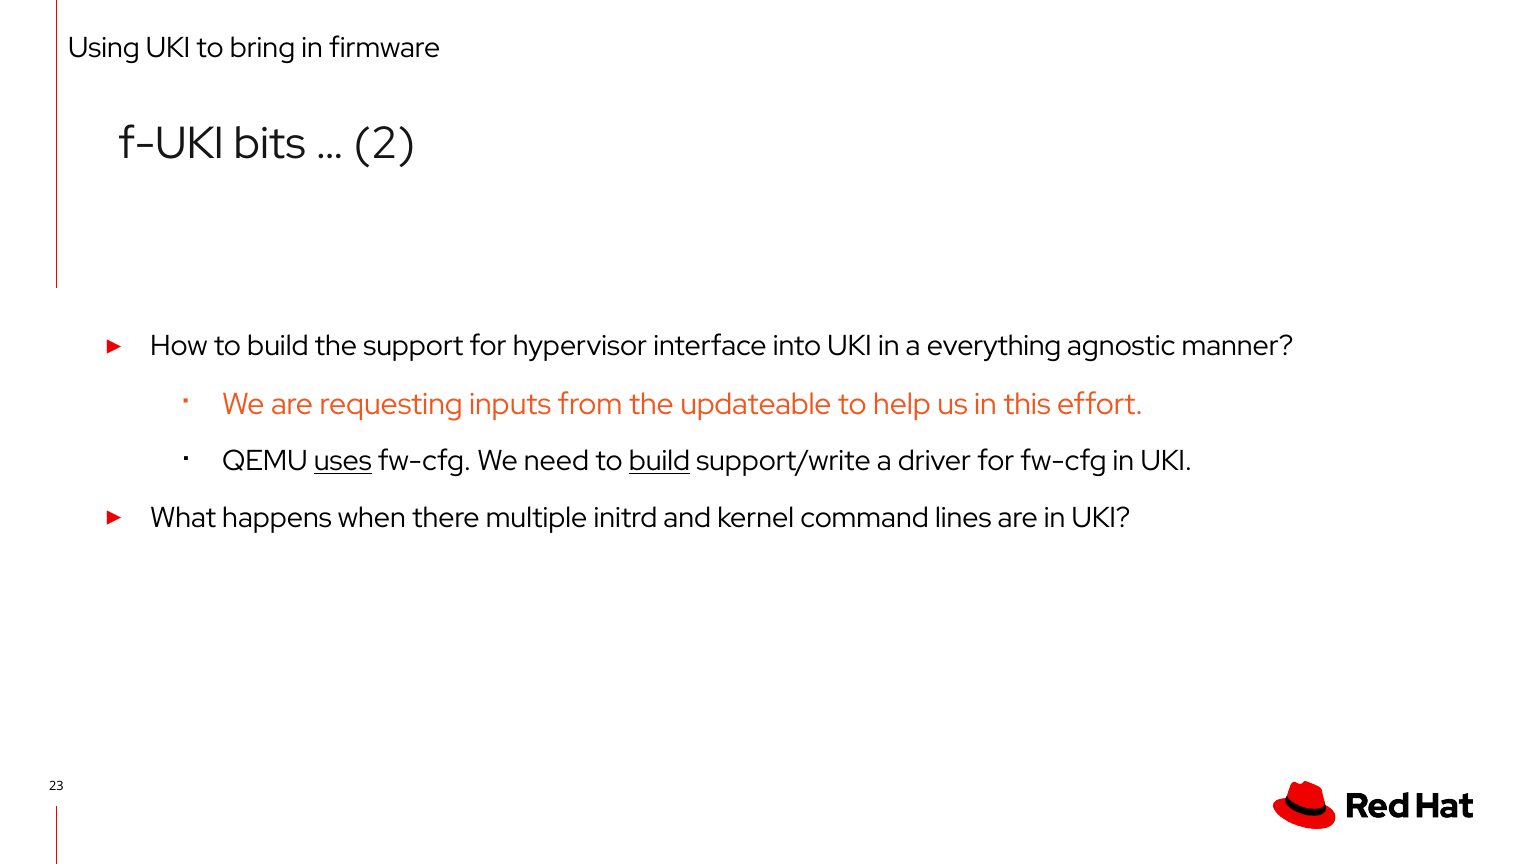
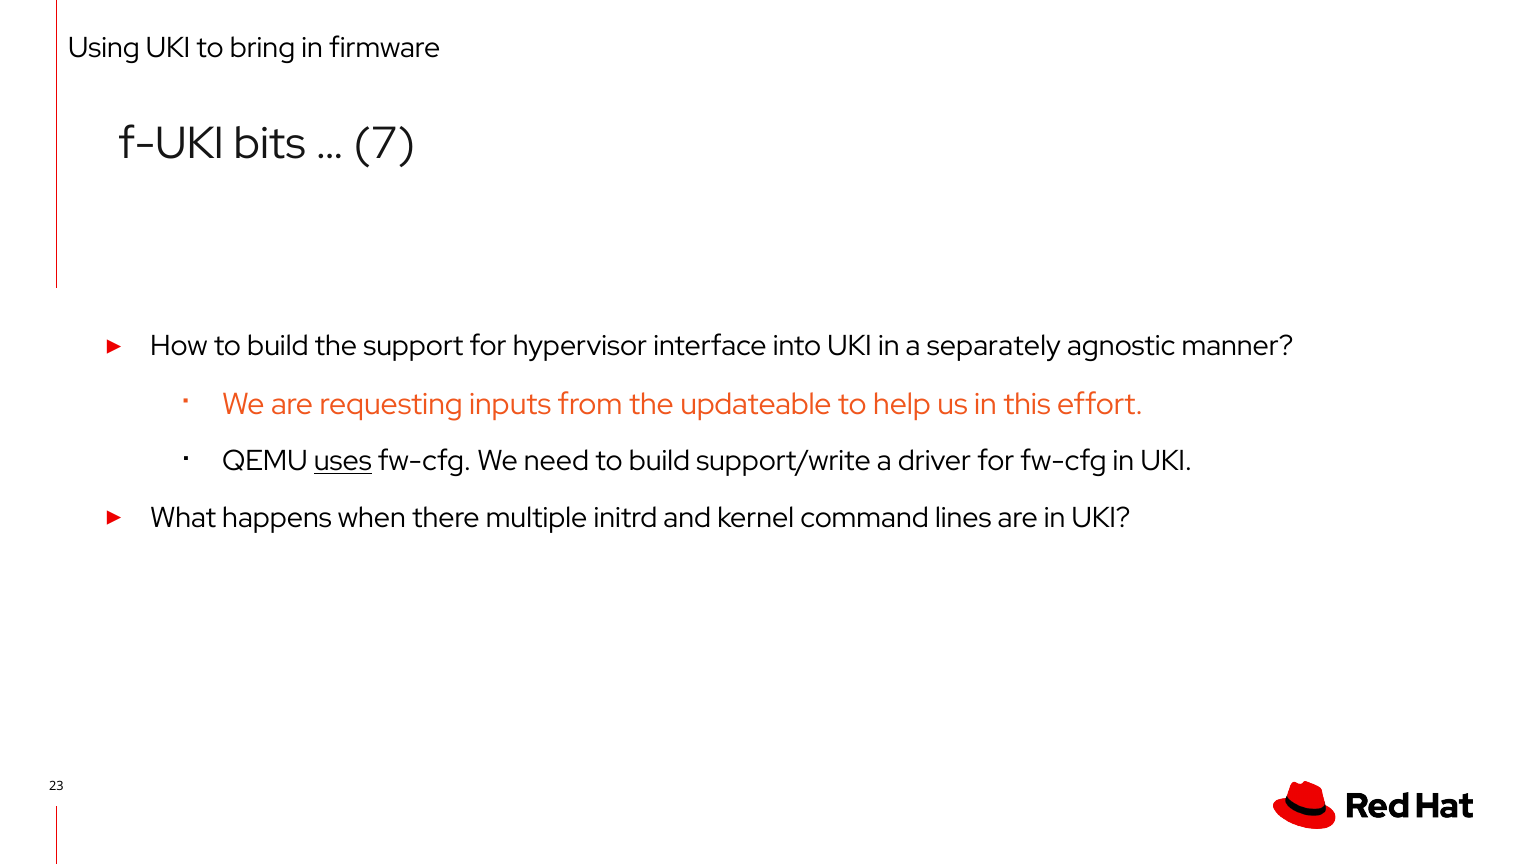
2: 2 -> 7
everything: everything -> separately
build at (659, 461) underline: present -> none
